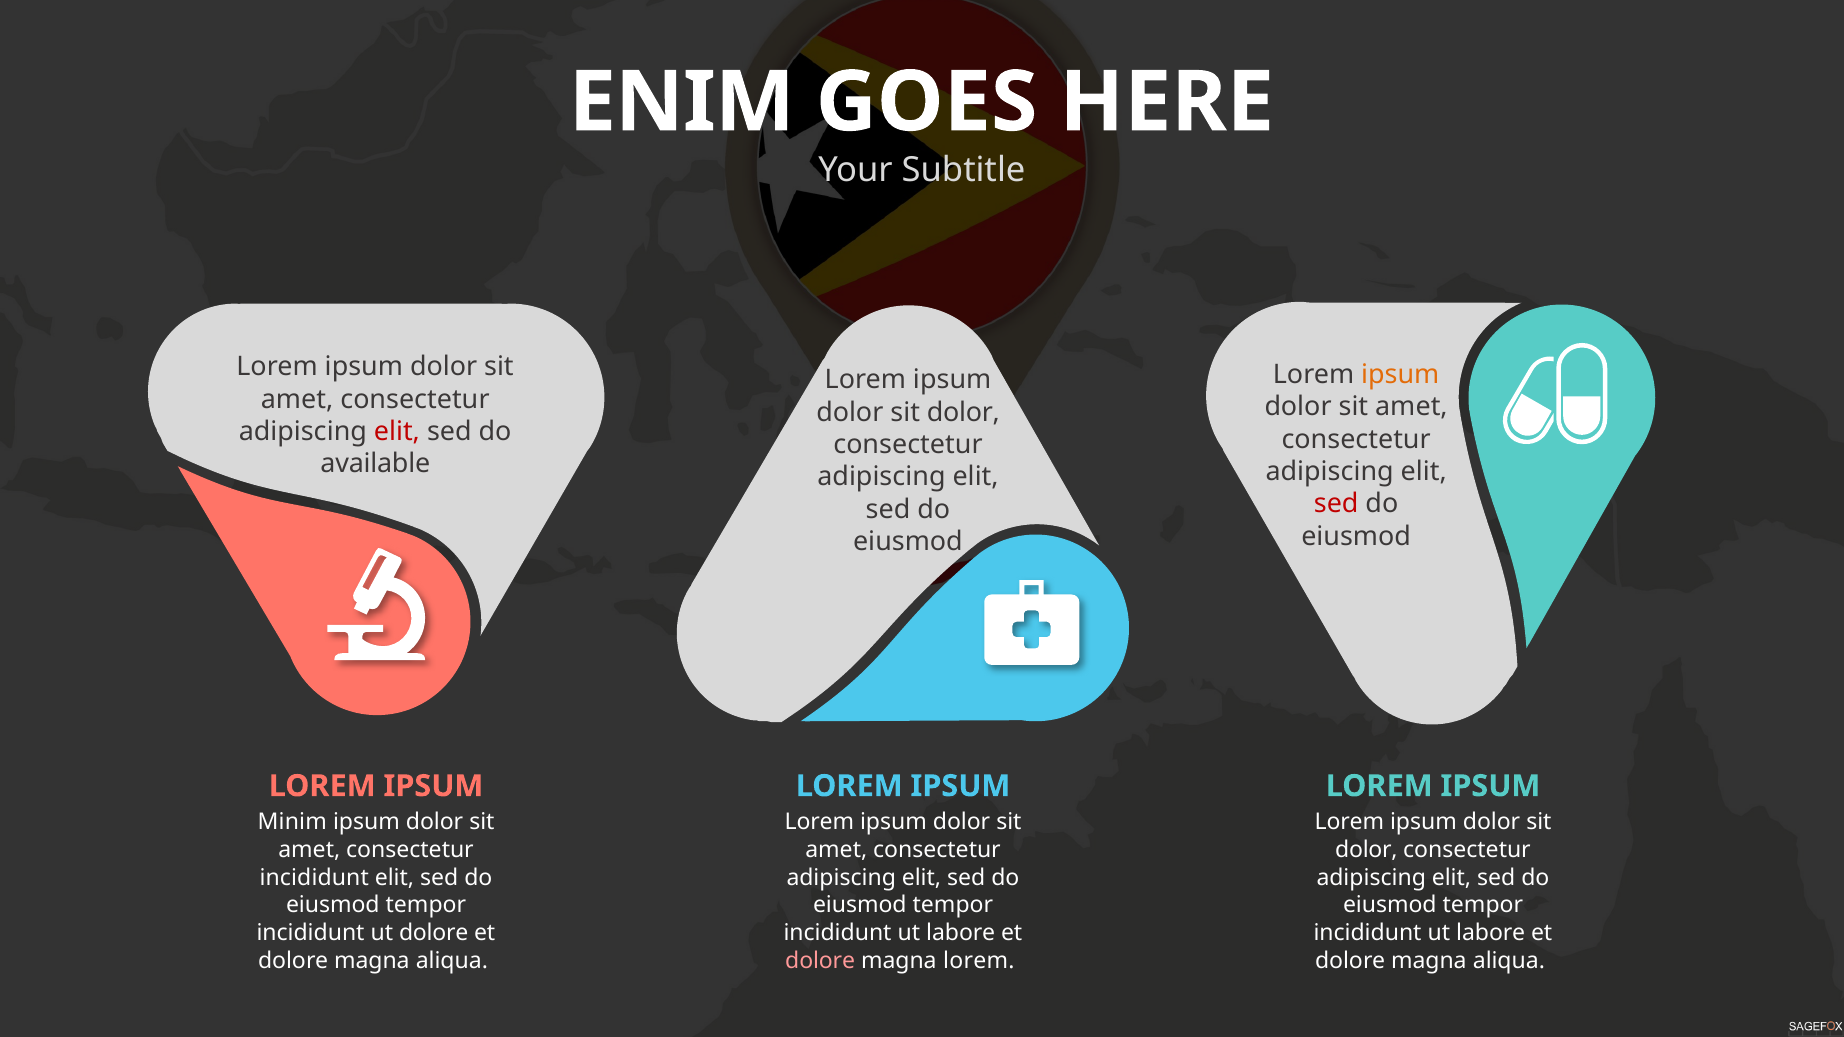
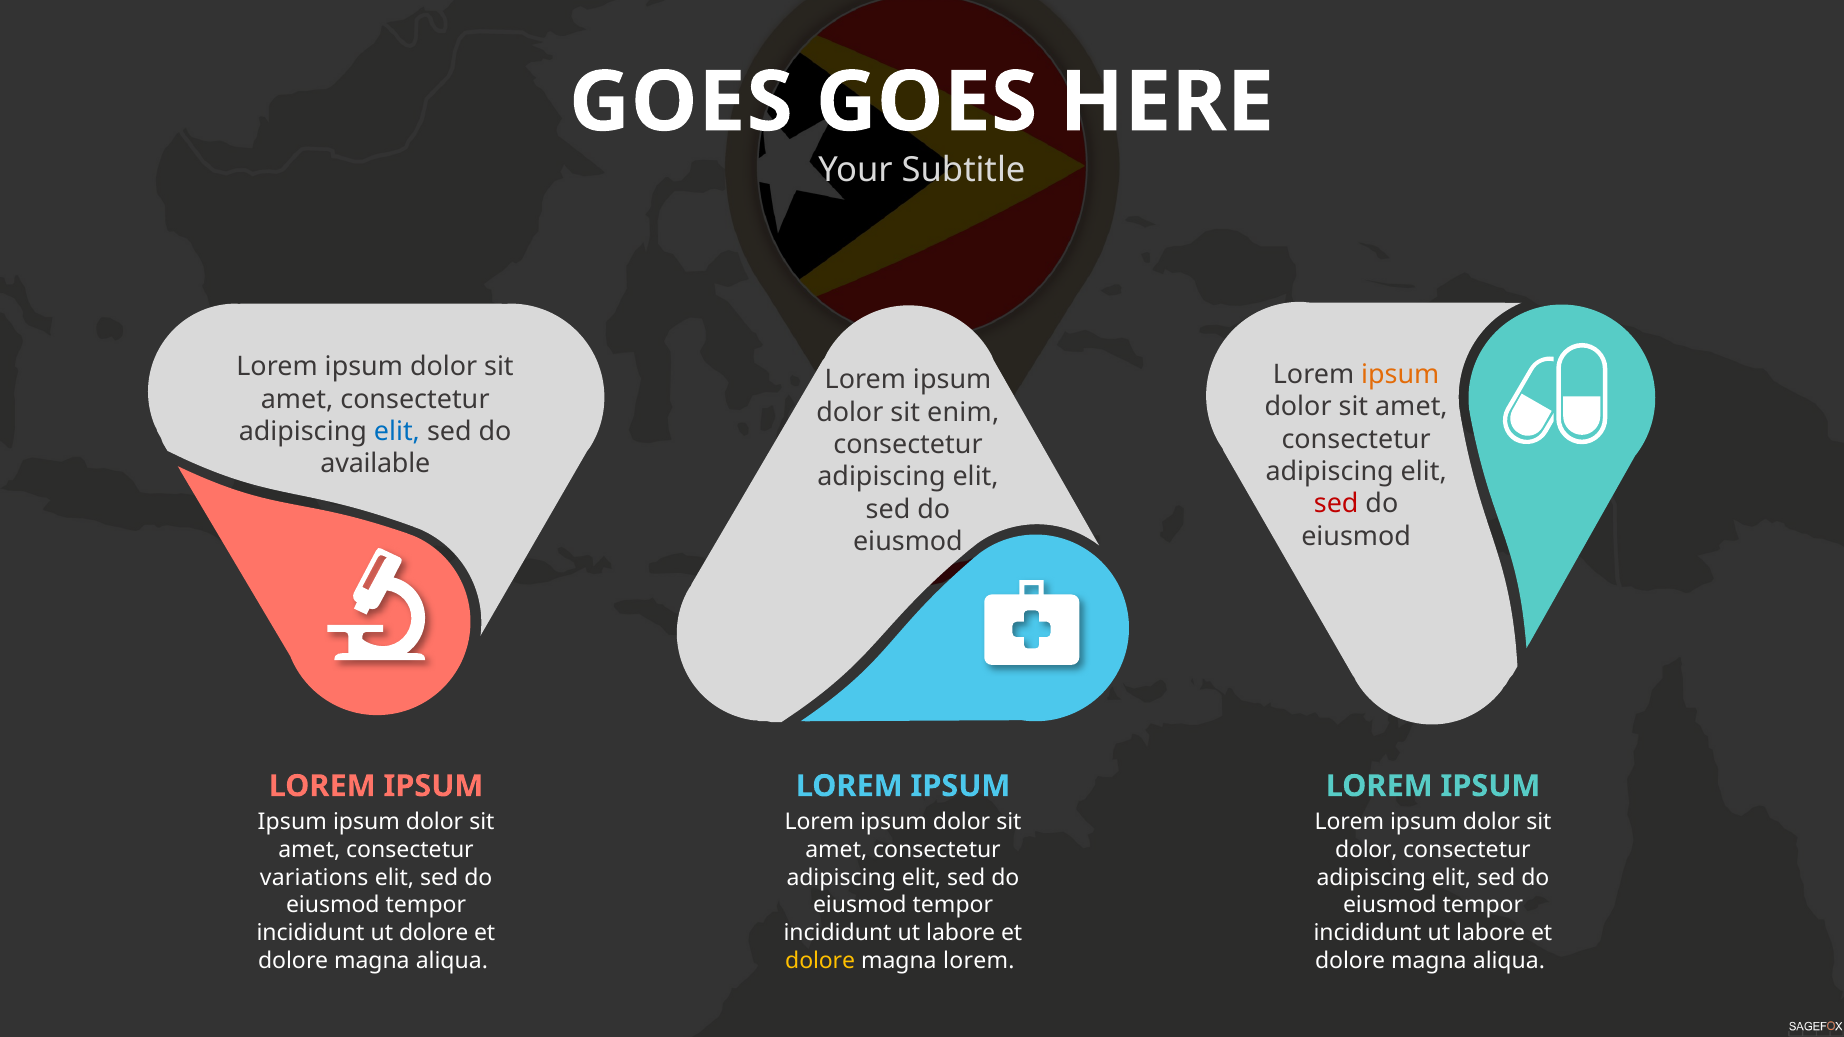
ENIM at (682, 102): ENIM -> GOES
dolor at (963, 412): dolor -> enim
elit at (397, 432) colour: red -> blue
Minim at (292, 823): Minim -> Ipsum
incididunt at (314, 878): incididunt -> variations
dolore at (820, 961) colour: pink -> yellow
